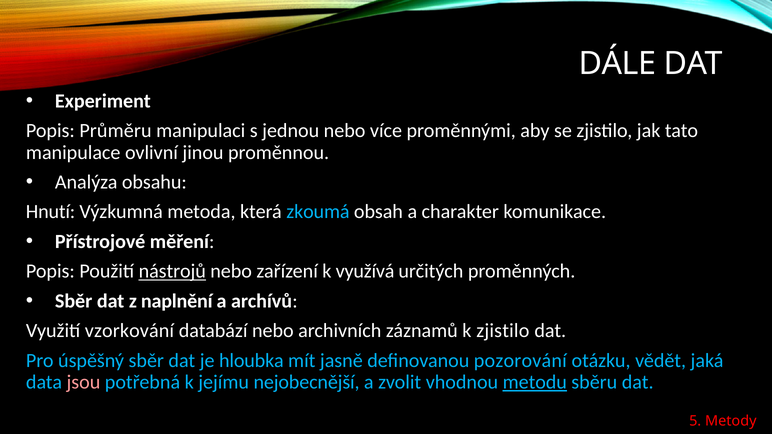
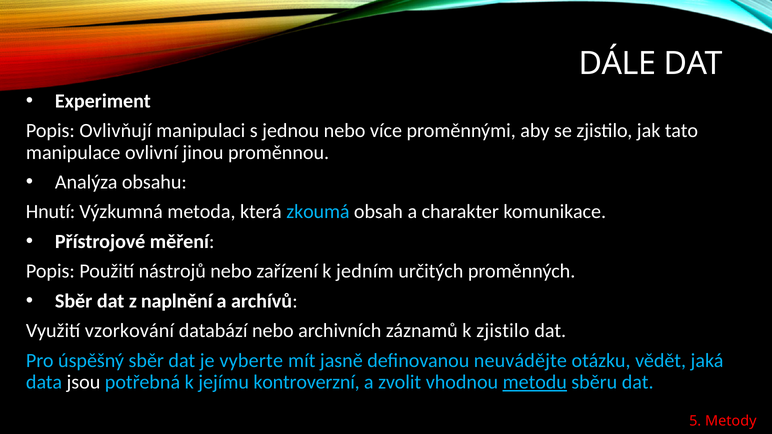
Průměru: Průměru -> Ovlivňují
nástrojů underline: present -> none
využívá: využívá -> jedním
hloubka: hloubka -> vyberte
pozorování: pozorování -> neuvádějte
jsou colour: pink -> white
nejobecnější: nejobecnější -> kontroverzní
